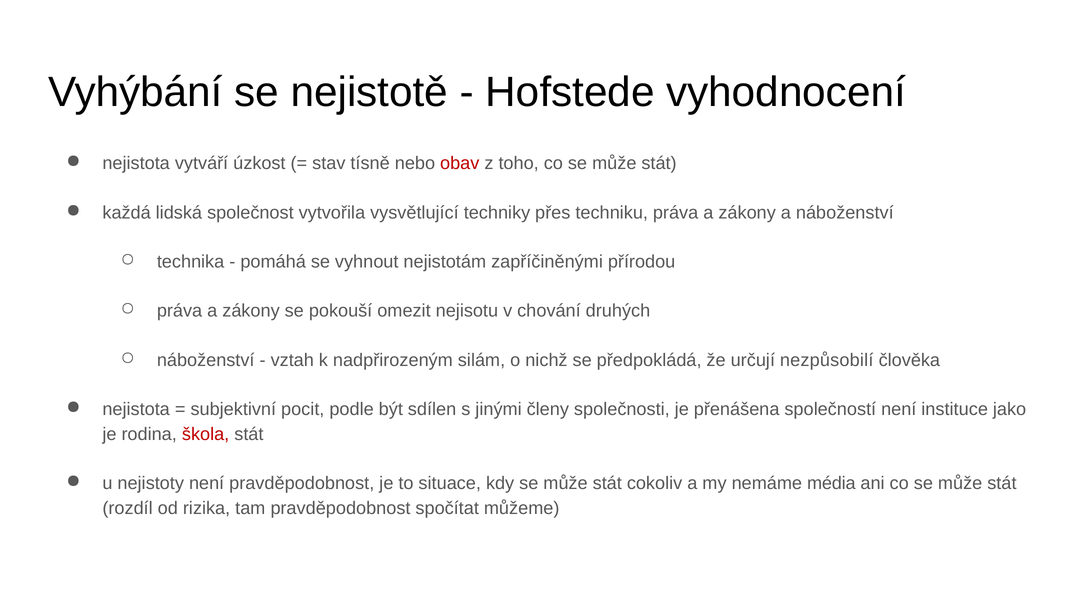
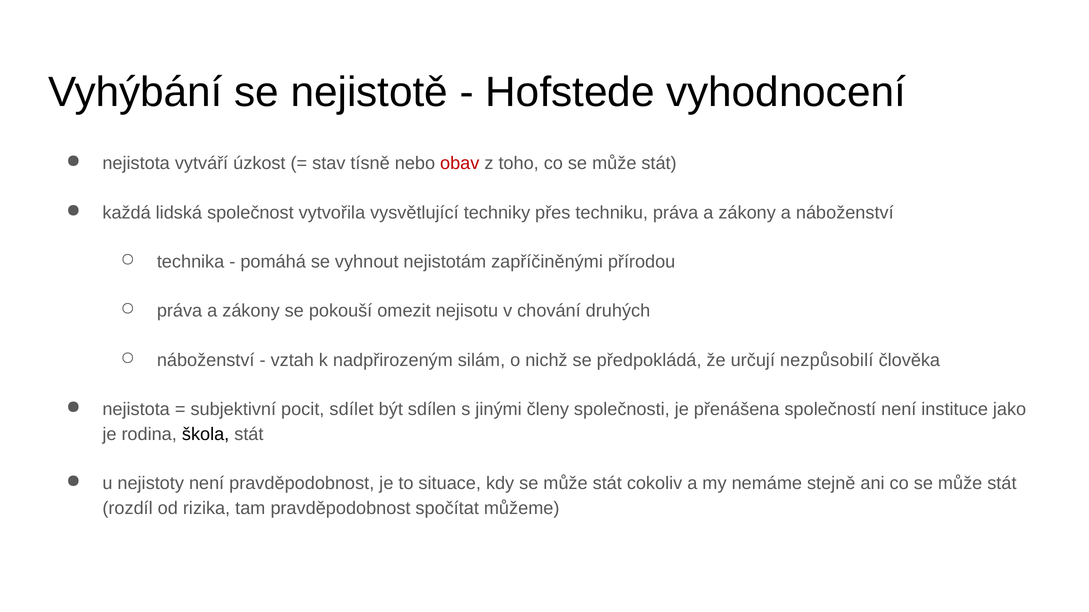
podle: podle -> sdílet
škola colour: red -> black
média: média -> stejně
